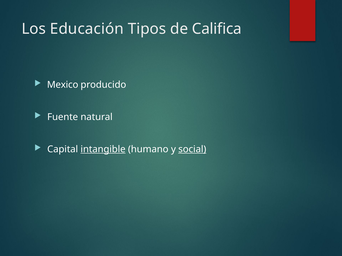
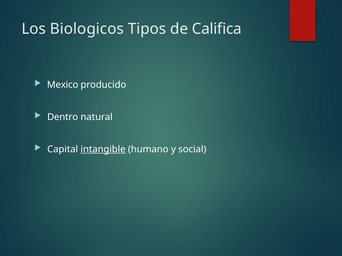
Educación: Educación -> Biologicos
Fuente: Fuente -> Dentro
social underline: present -> none
